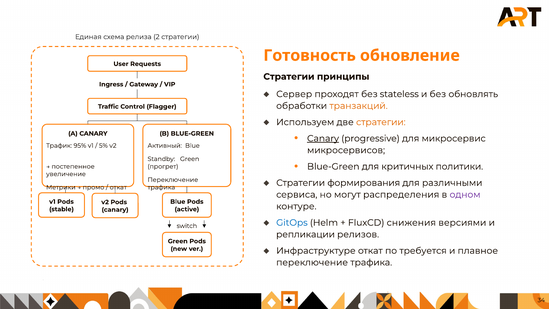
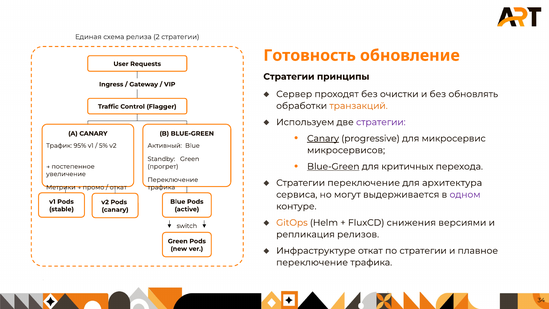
stateless: stateless -> очистки
стратегии at (381, 122) colour: orange -> purple
Blue-Green at (333, 166) underline: none -> present
политики: политики -> перехода
Стратегии формирования: формирования -> переключение
различными: различными -> архитектура
распределения: распределения -> выдерживается
GitOps colour: blue -> orange
репликации: репликации -> репликация
по требуется: требуется -> стратегии
